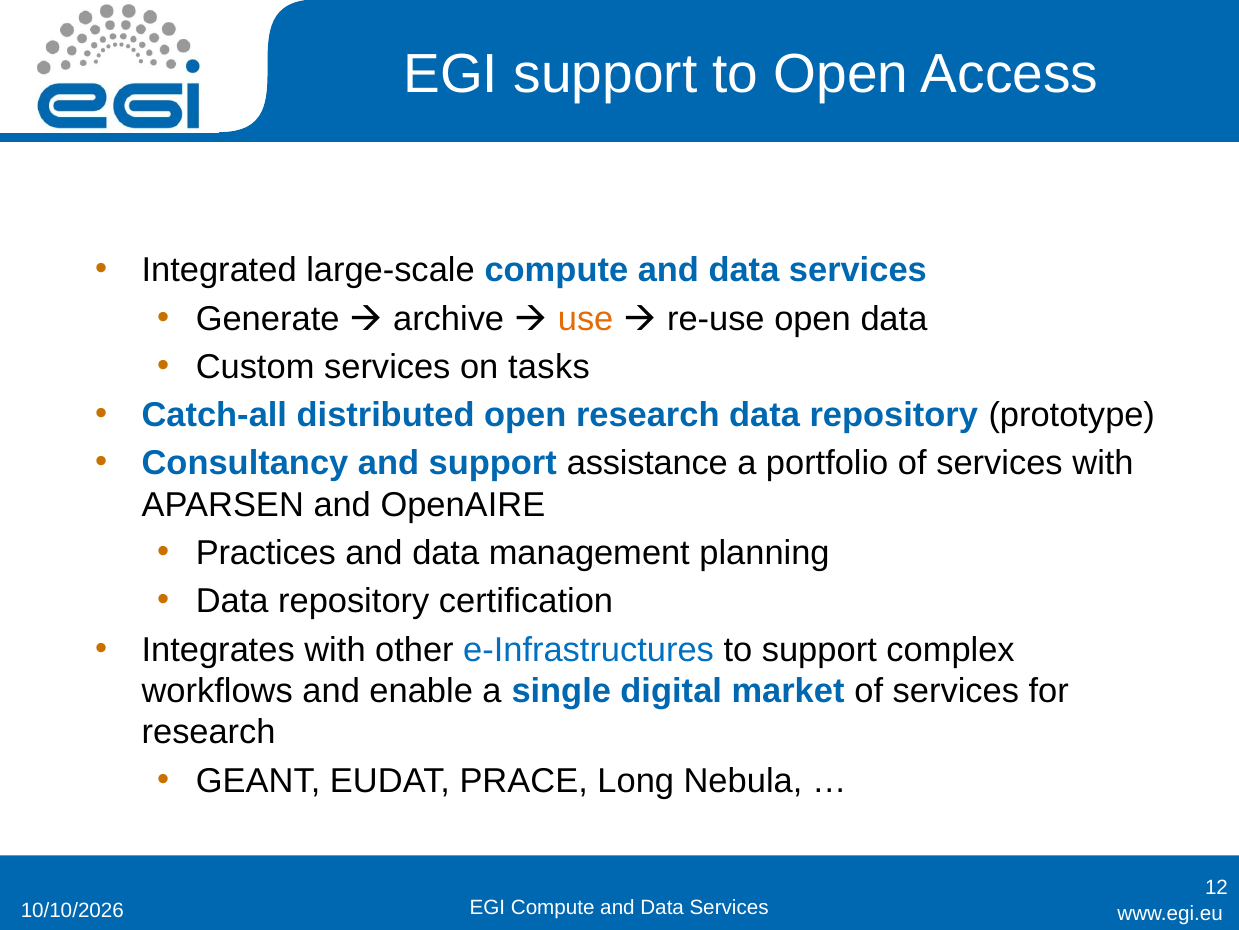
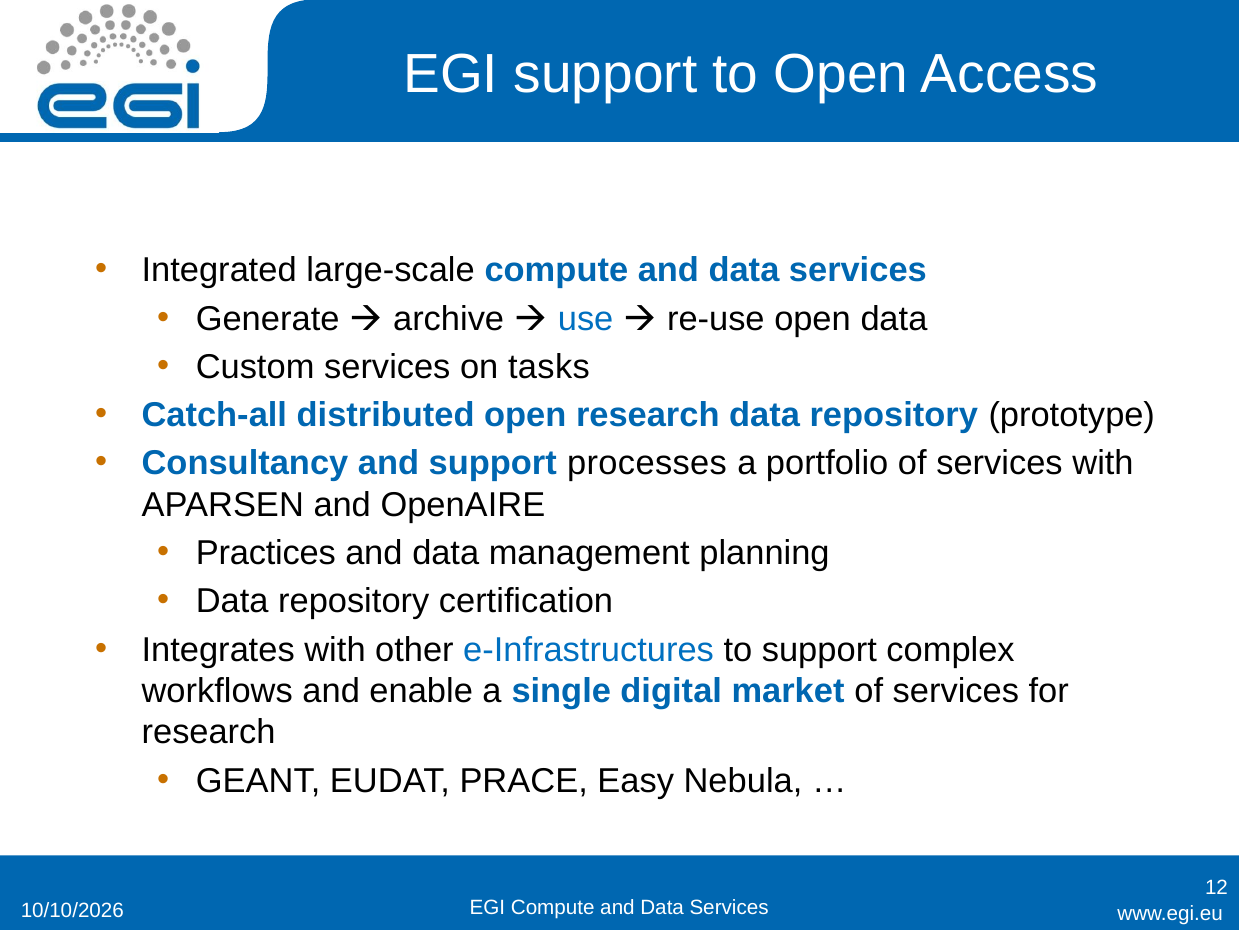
use colour: orange -> blue
assistance: assistance -> processes
Long: Long -> Easy
